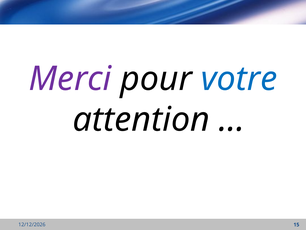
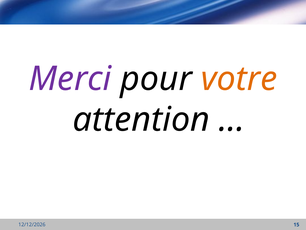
votre colour: blue -> orange
